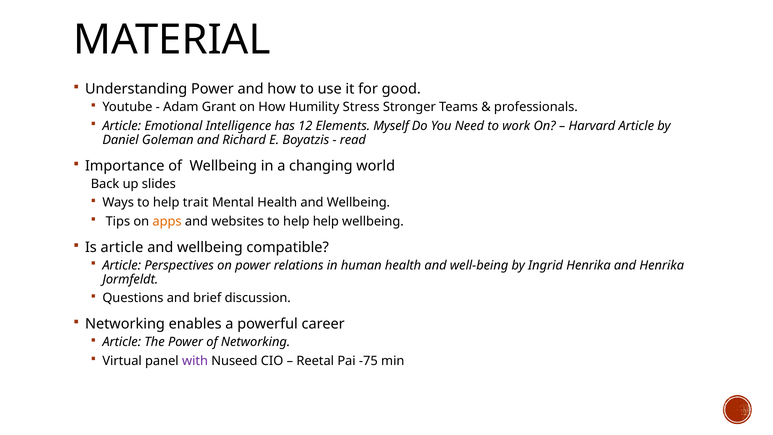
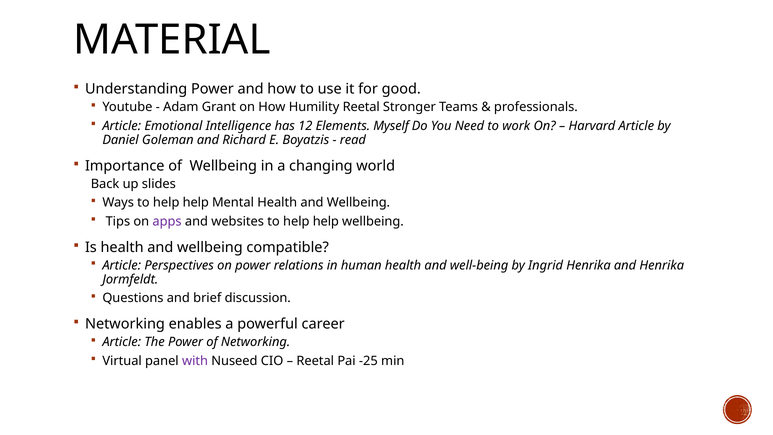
Humility Stress: Stress -> Reetal
Ways to help trait: trait -> help
apps colour: orange -> purple
Is article: article -> health
-75: -75 -> -25
